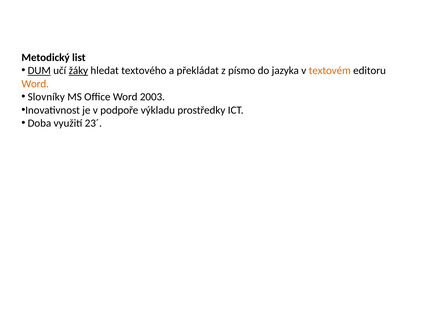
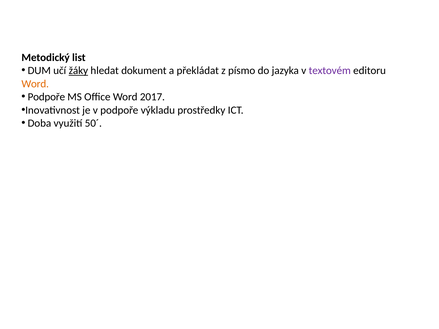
DUM underline: present -> none
textového: textového -> dokument
textovém colour: orange -> purple
Slovníky at (46, 97): Slovníky -> Podpoře
2003: 2003 -> 2017
23´: 23´ -> 50´
